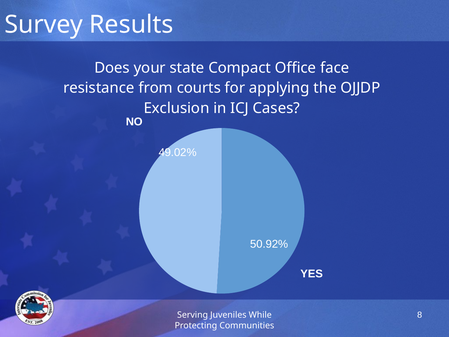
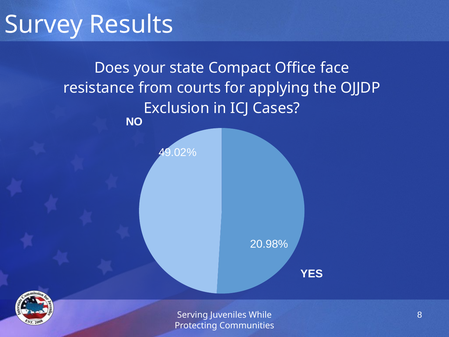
50.92%: 50.92% -> 20.98%
